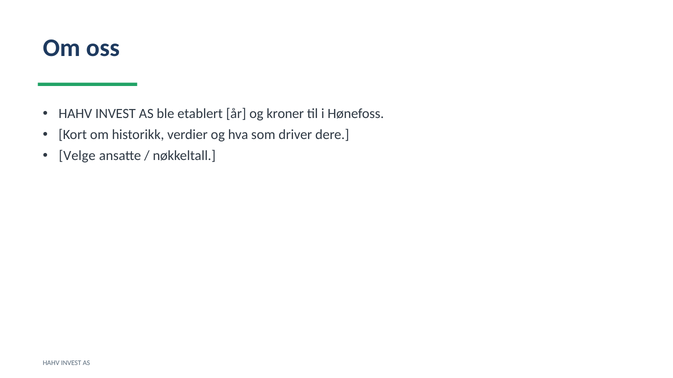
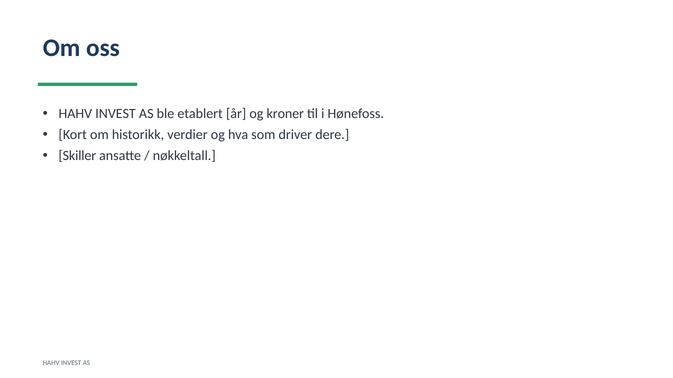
Velge: Velge -> Skiller
